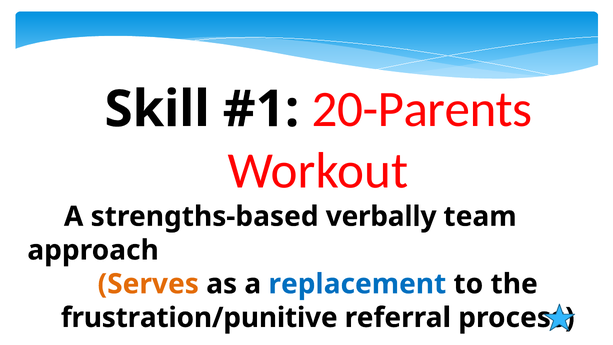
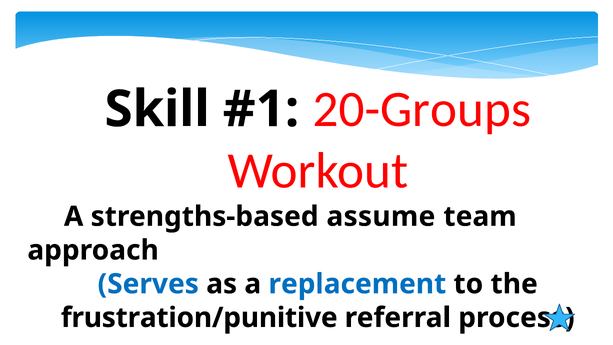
20-Parents: 20-Parents -> 20-Groups
verbally: verbally -> assume
Serves colour: orange -> blue
